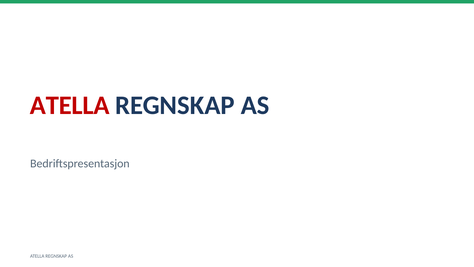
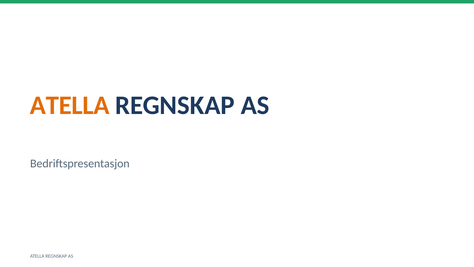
ATELLA at (70, 105) colour: red -> orange
